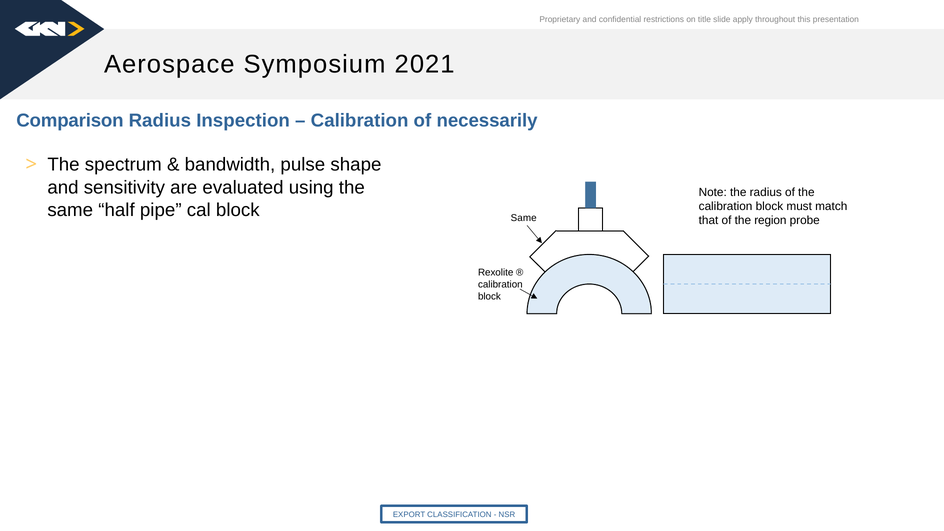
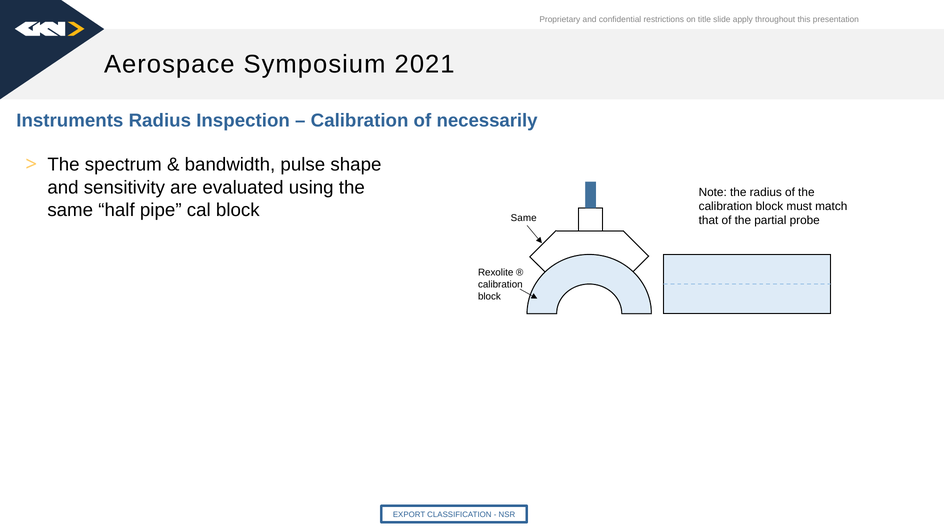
Comparison: Comparison -> Instruments
region: region -> partial
